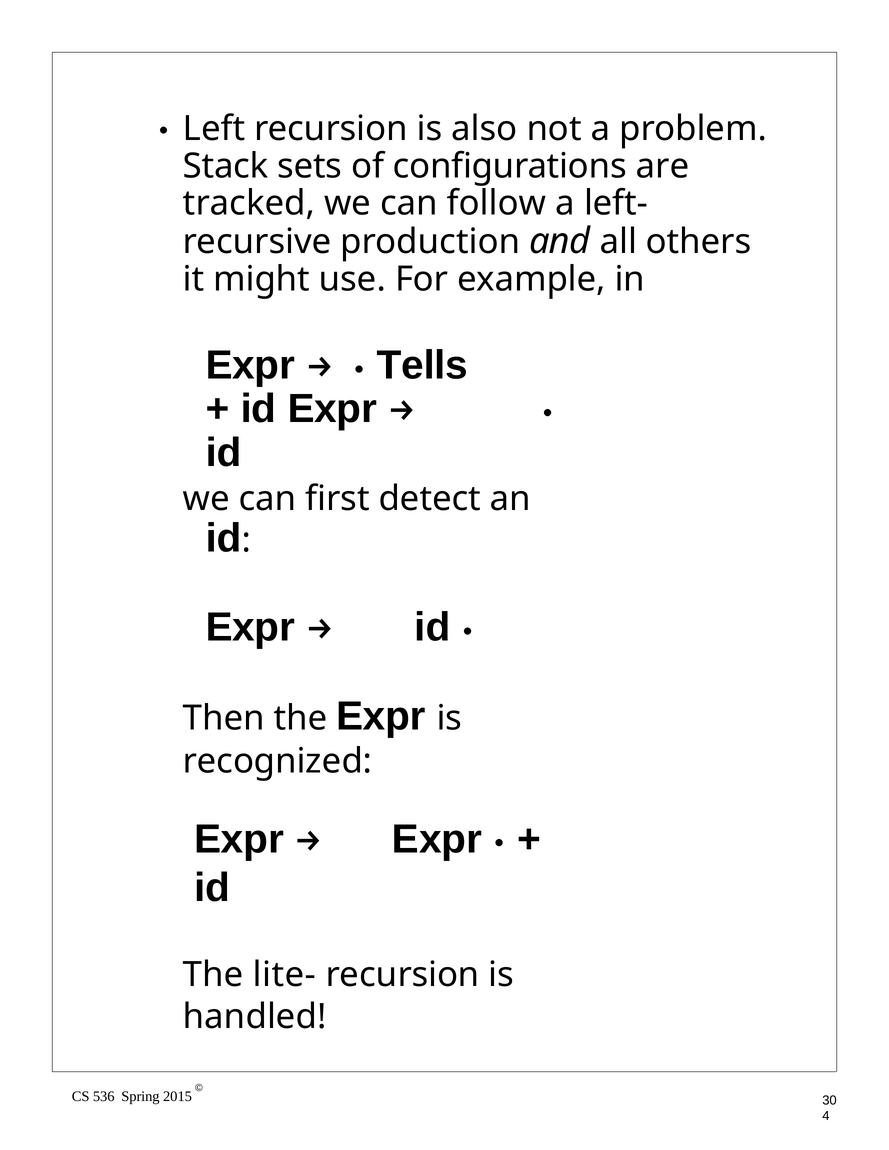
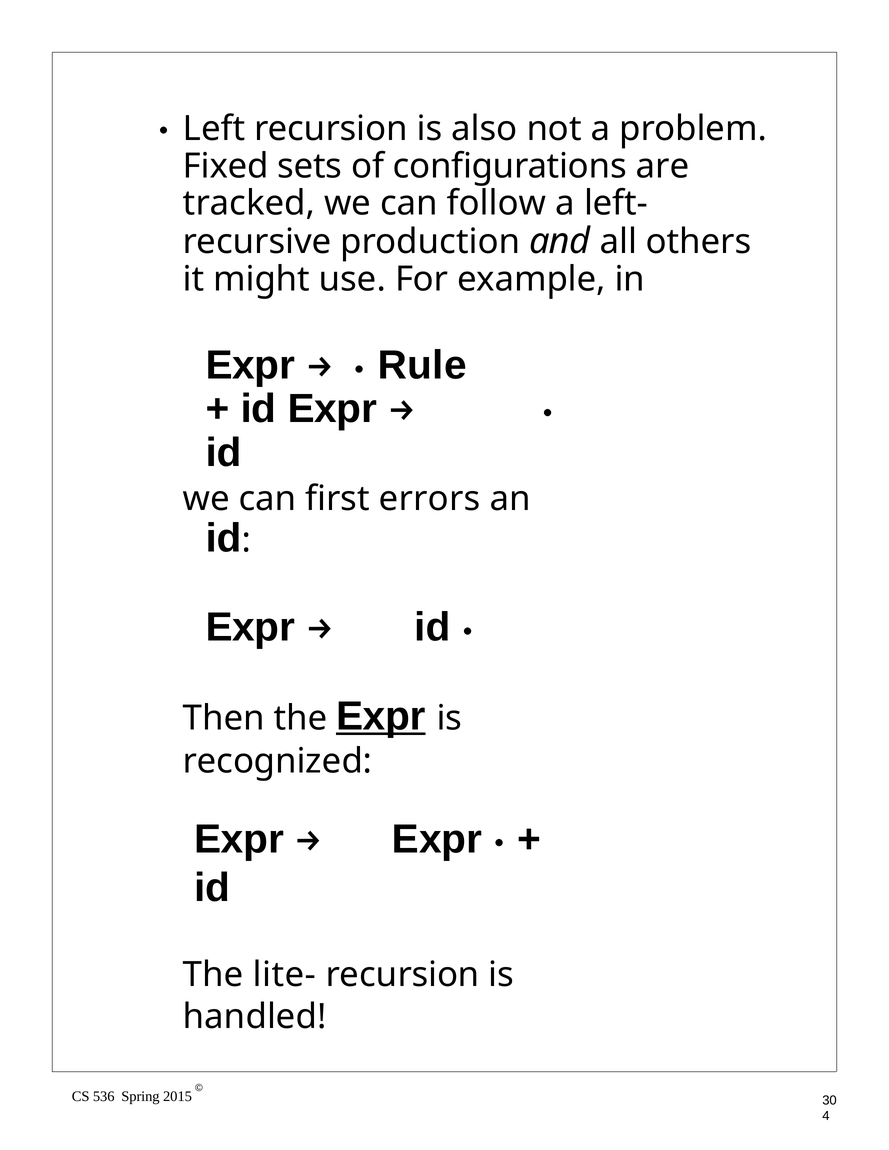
Stack: Stack -> Fixed
Tells: Tells -> Rule
detect: detect -> errors
Expr at (381, 716) underline: none -> present
